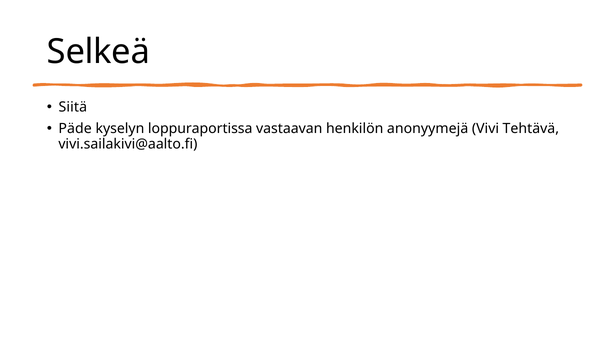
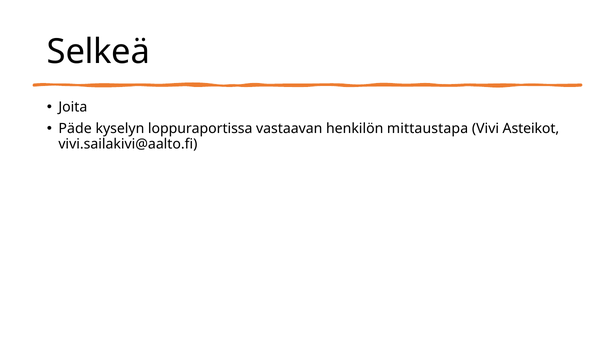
Siitä: Siitä -> Joita
anonyymejä: anonyymejä -> mittaustapa
Tehtävä: Tehtävä -> Asteikot
